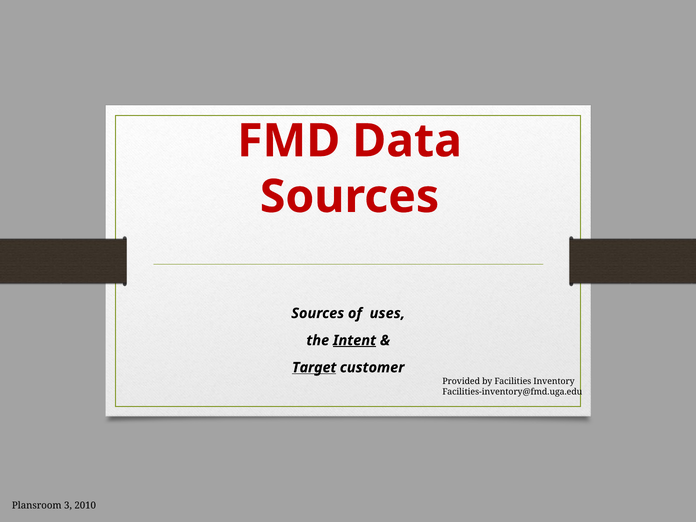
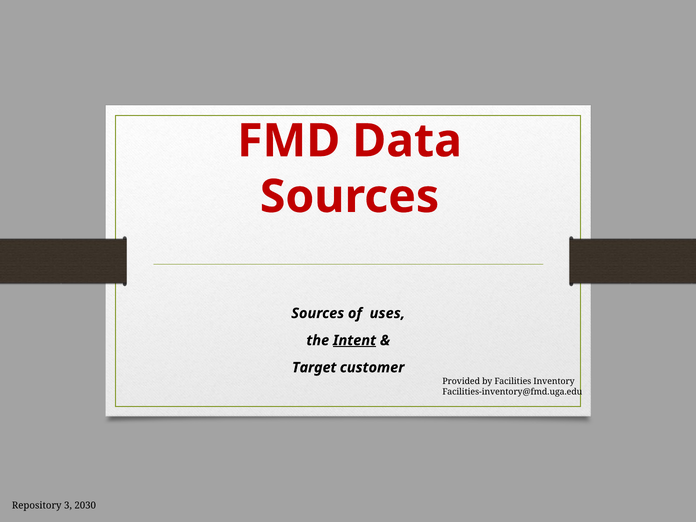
Target underline: present -> none
Plansroom: Plansroom -> Repository
2010: 2010 -> 2030
